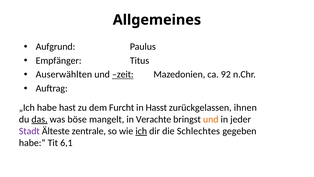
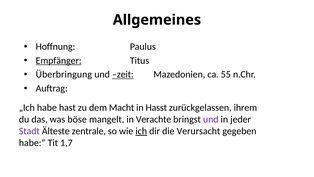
Aufgrund: Aufgrund -> Hoffnung
Empfänger underline: none -> present
Auserwählten: Auserwählten -> Überbringung
92: 92 -> 55
Furcht: Furcht -> Macht
ihnen: ihnen -> ihrem
das underline: present -> none
und at (211, 119) colour: orange -> purple
Schlechtes: Schlechtes -> Verursacht
6,1: 6,1 -> 1,7
